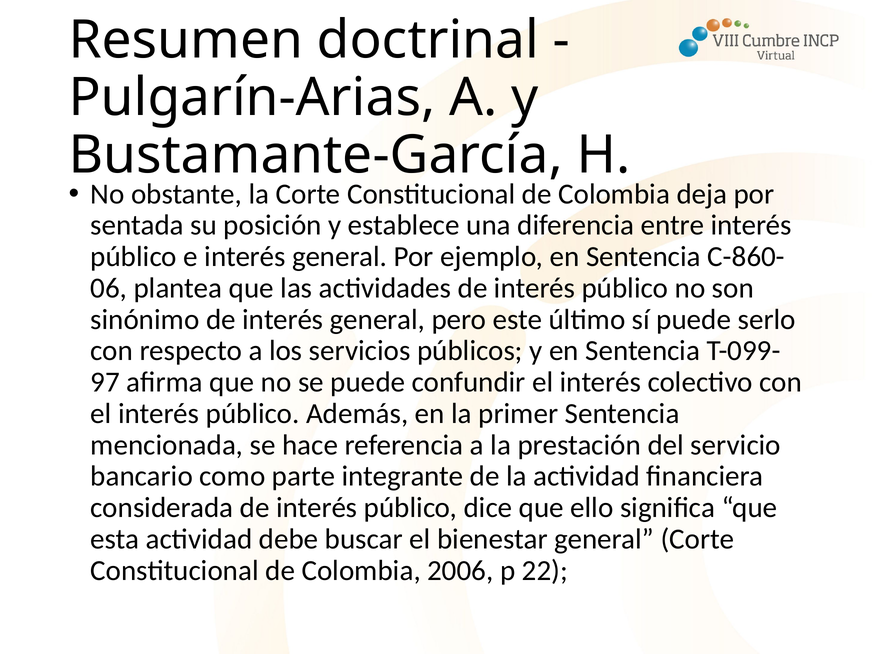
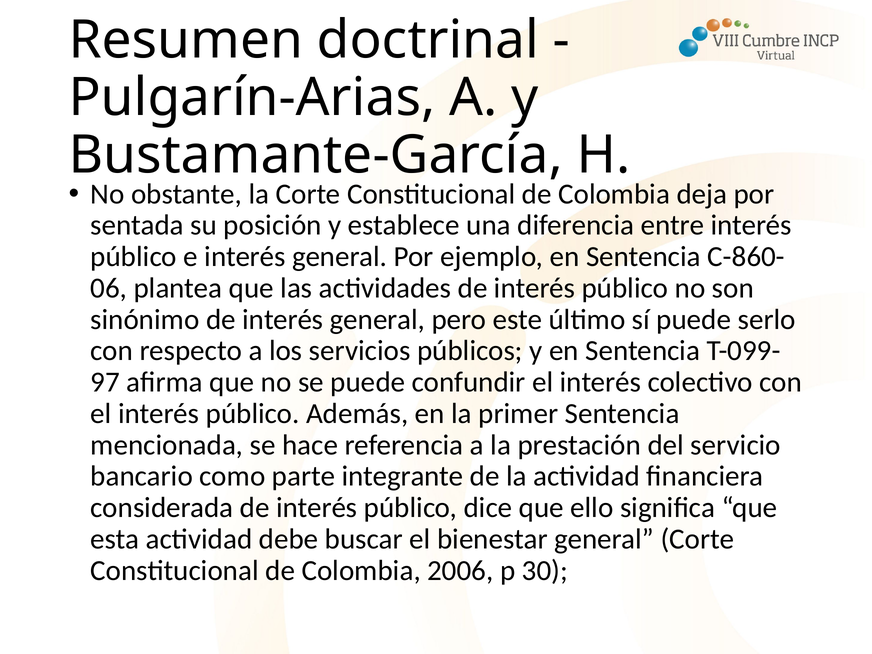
22: 22 -> 30
